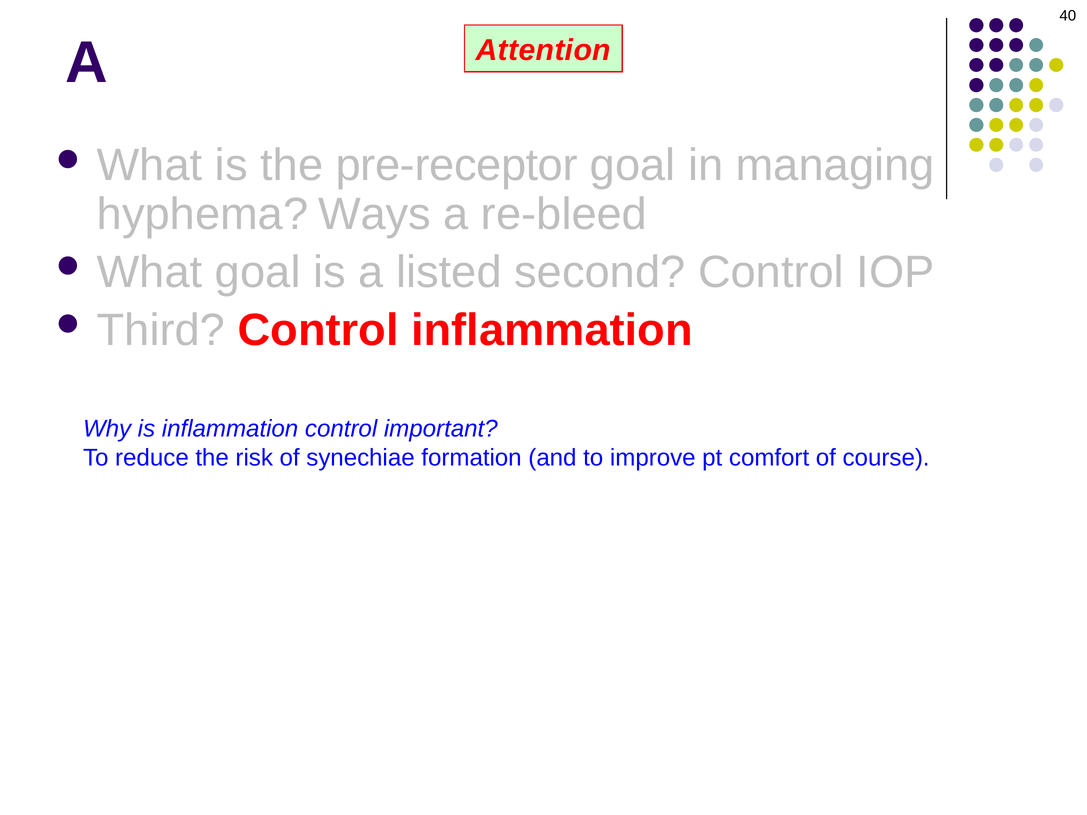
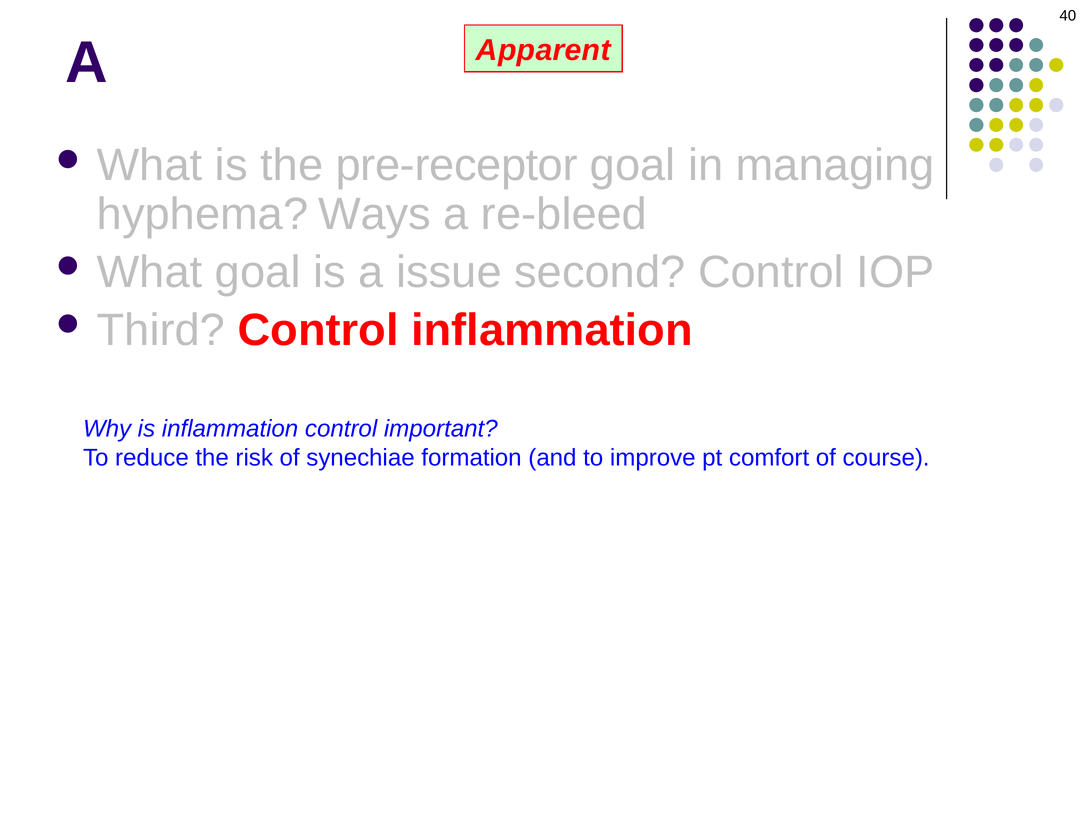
Attention: Attention -> Apparent
listed: listed -> issue
